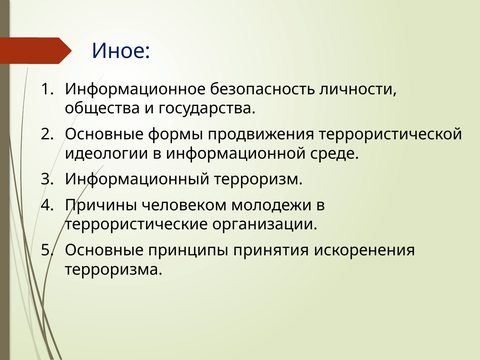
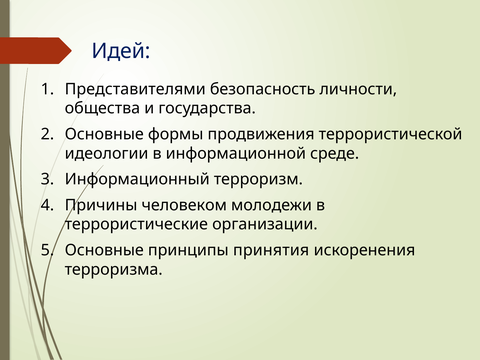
Иное: Иное -> Идей
Информационное: Информационное -> Представителями
